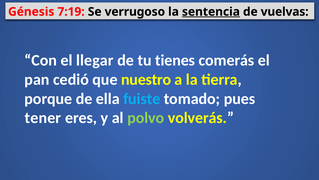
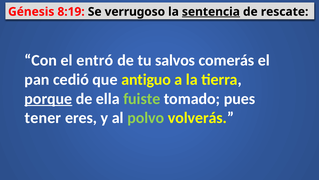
7:19: 7:19 -> 8:19
vuelvas: vuelvas -> rescate
llegar: llegar -> entró
tienes: tienes -> salvos
nuestro: nuestro -> antiguo
porque underline: none -> present
fuiste colour: light blue -> light green
